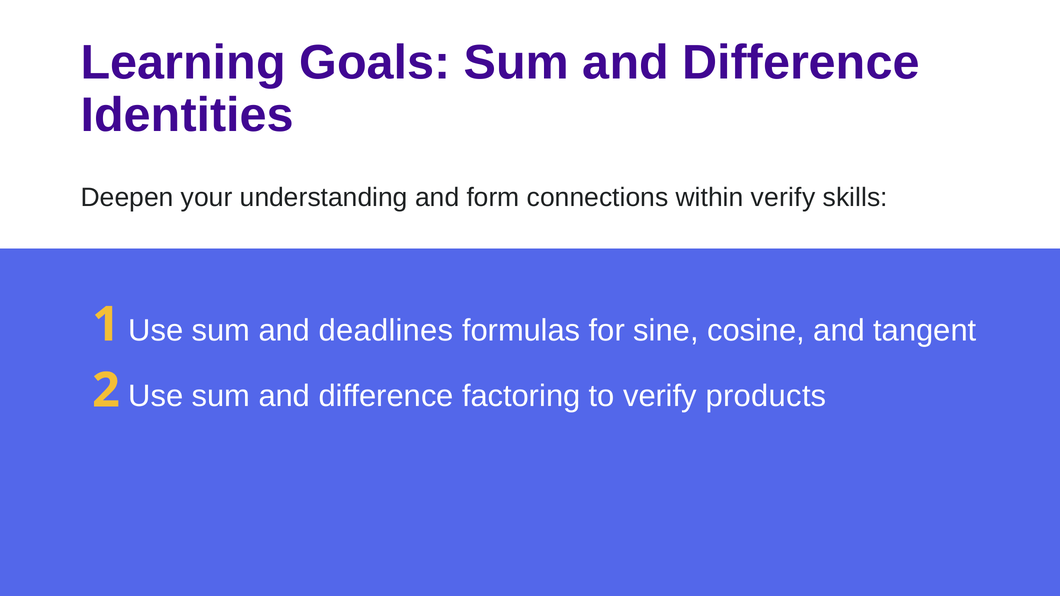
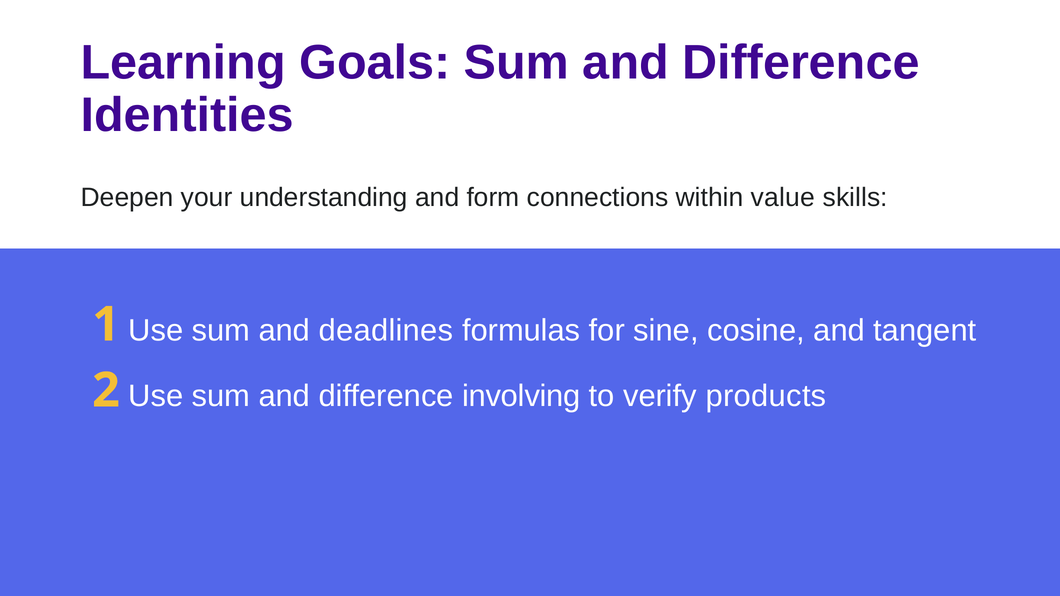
within verify: verify -> value
factoring: factoring -> involving
